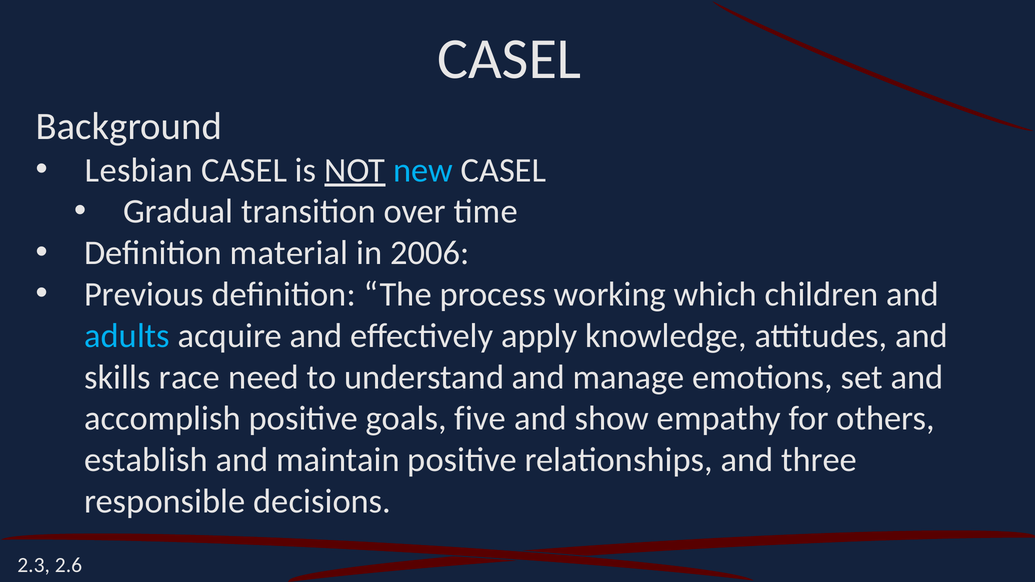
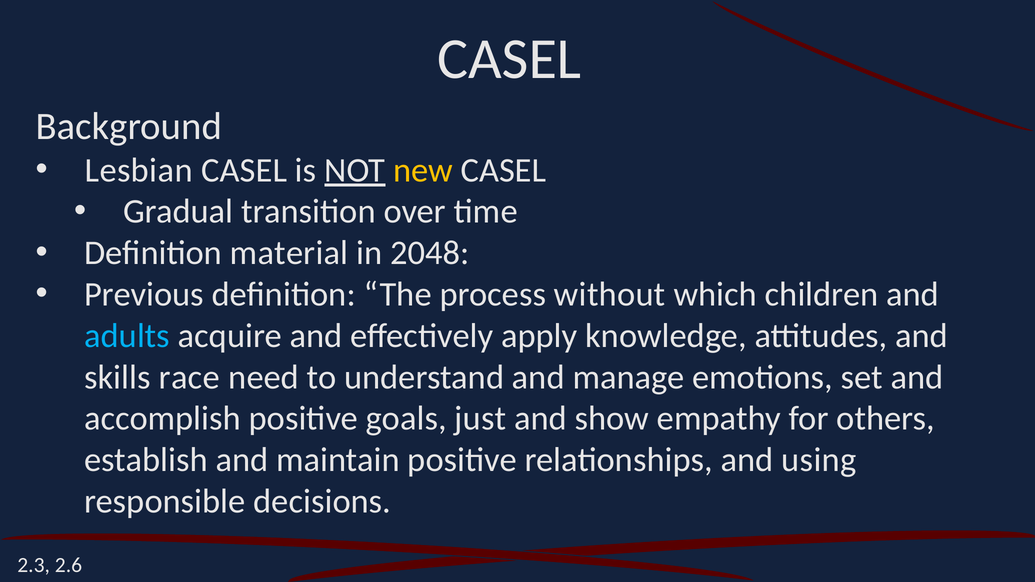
new colour: light blue -> yellow
2006: 2006 -> 2048
working: working -> without
five: five -> just
three: three -> using
